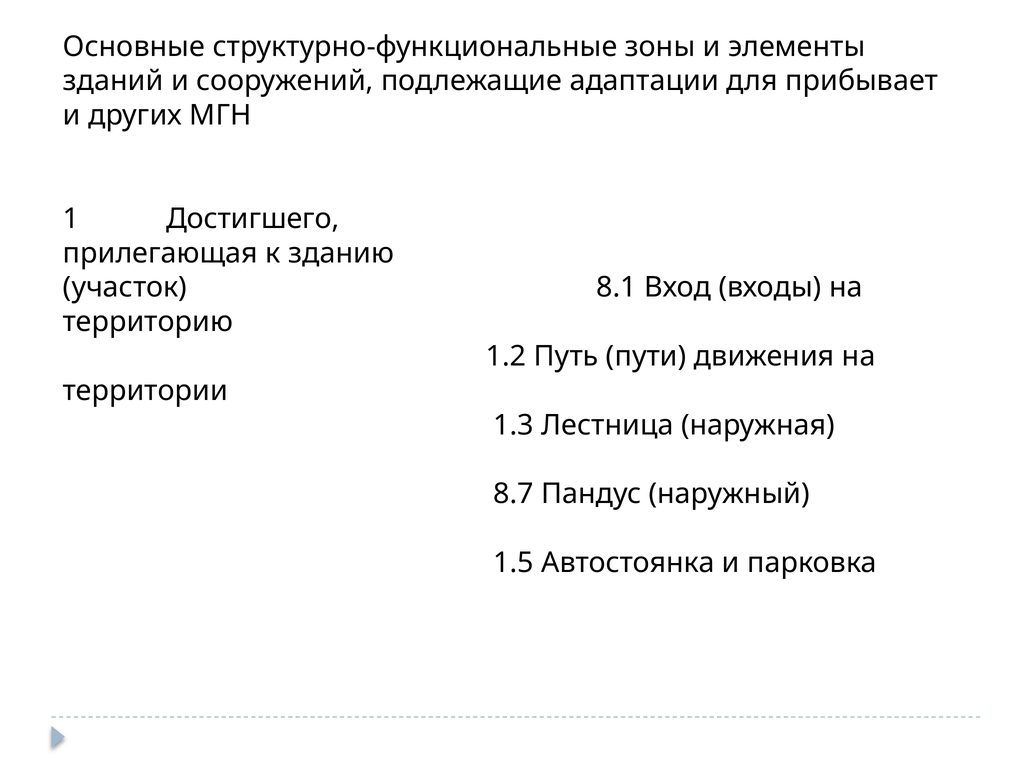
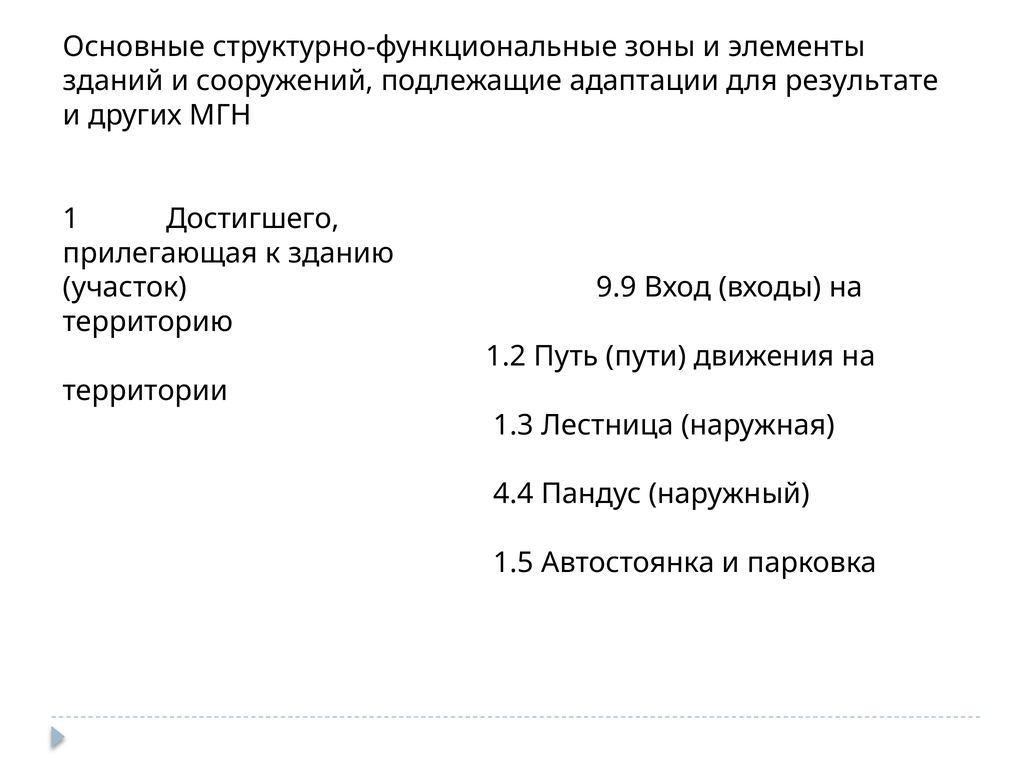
прибывает: прибывает -> результате
8.1: 8.1 -> 9.9
8.7: 8.7 -> 4.4
